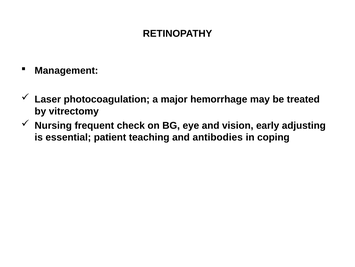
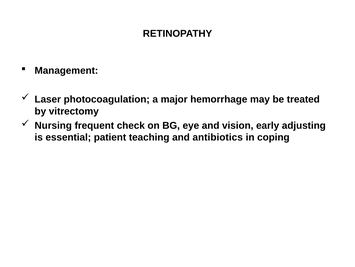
antibodies: antibodies -> antibiotics
